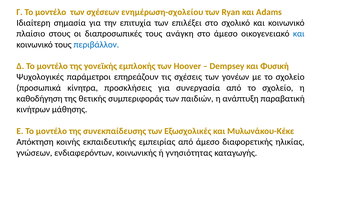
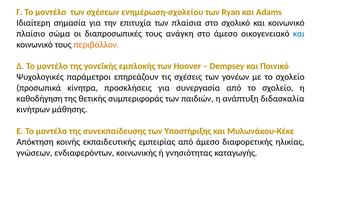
επιλέξει: επιλέξει -> πλαίσια
στους: στους -> σώμα
περιβάλλον colour: blue -> orange
Φυσική: Φυσική -> Ποινικό
παραβατική: παραβατική -> διδασκαλία
Εξωσχολικές: Εξωσχολικές -> Υποστήριξης
